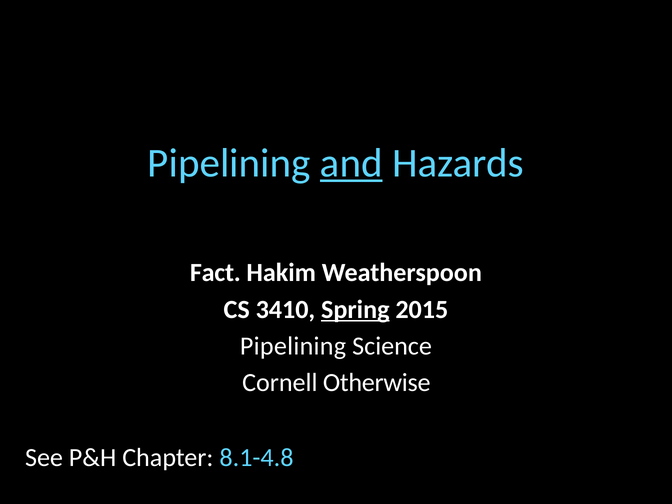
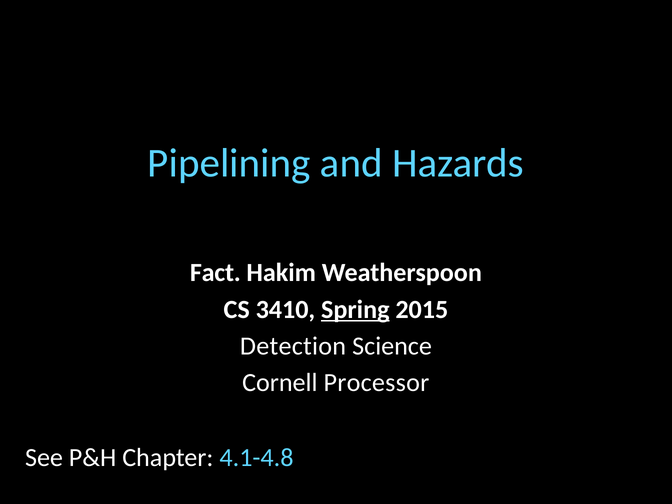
and underline: present -> none
Pipelining at (293, 346): Pipelining -> Detection
Otherwise: Otherwise -> Processor
8.1-4.8: 8.1-4.8 -> 4.1-4.8
